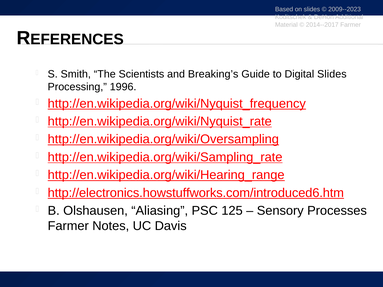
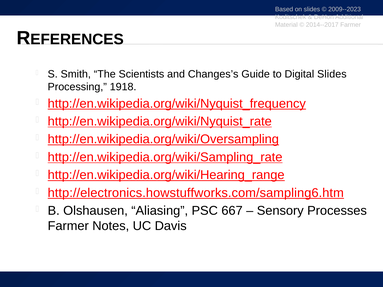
Breaking’s: Breaking’s -> Changes’s
1996: 1996 -> 1918
http://electronics.howstuffworks.com/introduced6.htm: http://electronics.howstuffworks.com/introduced6.htm -> http://electronics.howstuffworks.com/sampling6.htm
125: 125 -> 667
